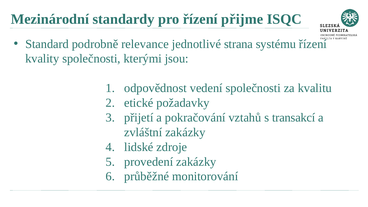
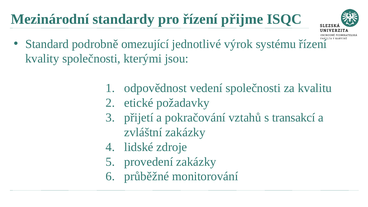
relevance: relevance -> omezující
strana: strana -> výrok
